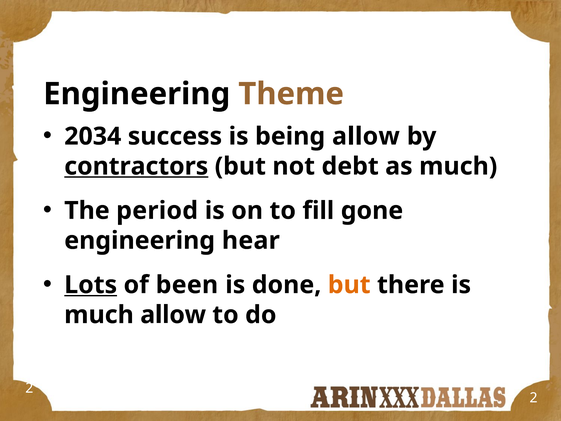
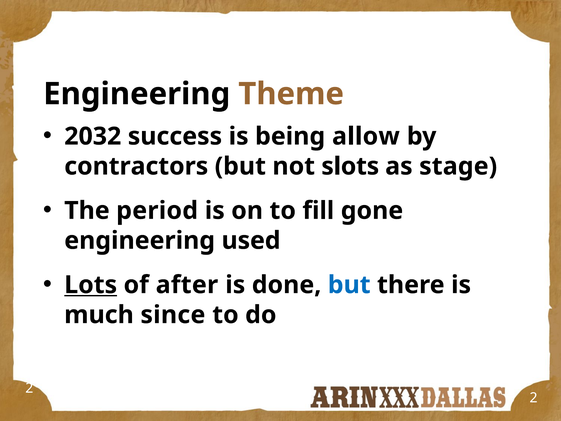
2034: 2034 -> 2032
contractors underline: present -> none
debt: debt -> slots
as much: much -> stage
hear: hear -> used
been: been -> after
but at (349, 285) colour: orange -> blue
much allow: allow -> since
